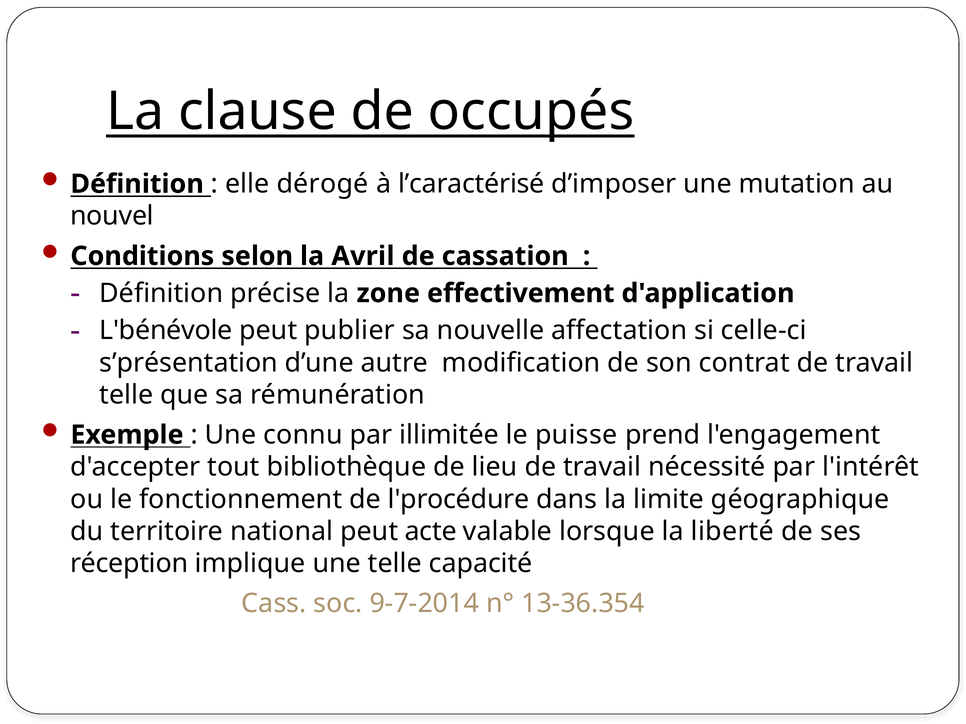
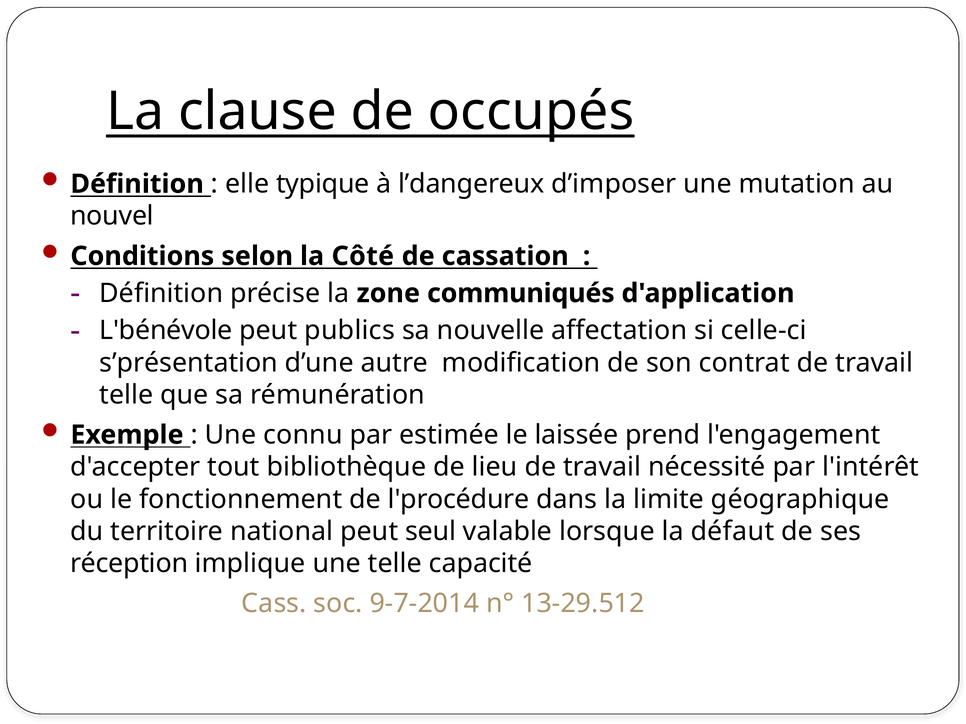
dérogé: dérogé -> typique
l’caractérisé: l’caractérisé -> l’dangereux
Avril: Avril -> Côté
effectivement: effectivement -> communiqués
publier: publier -> publics
illimitée: illimitée -> estimée
puisse: puisse -> laissée
acte: acte -> seul
liberté: liberté -> défaut
13-36.354: 13-36.354 -> 13-29.512
